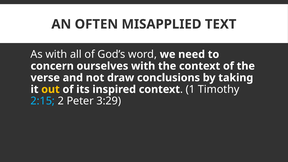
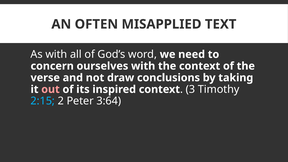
out colour: yellow -> pink
1: 1 -> 3
3:29: 3:29 -> 3:64
